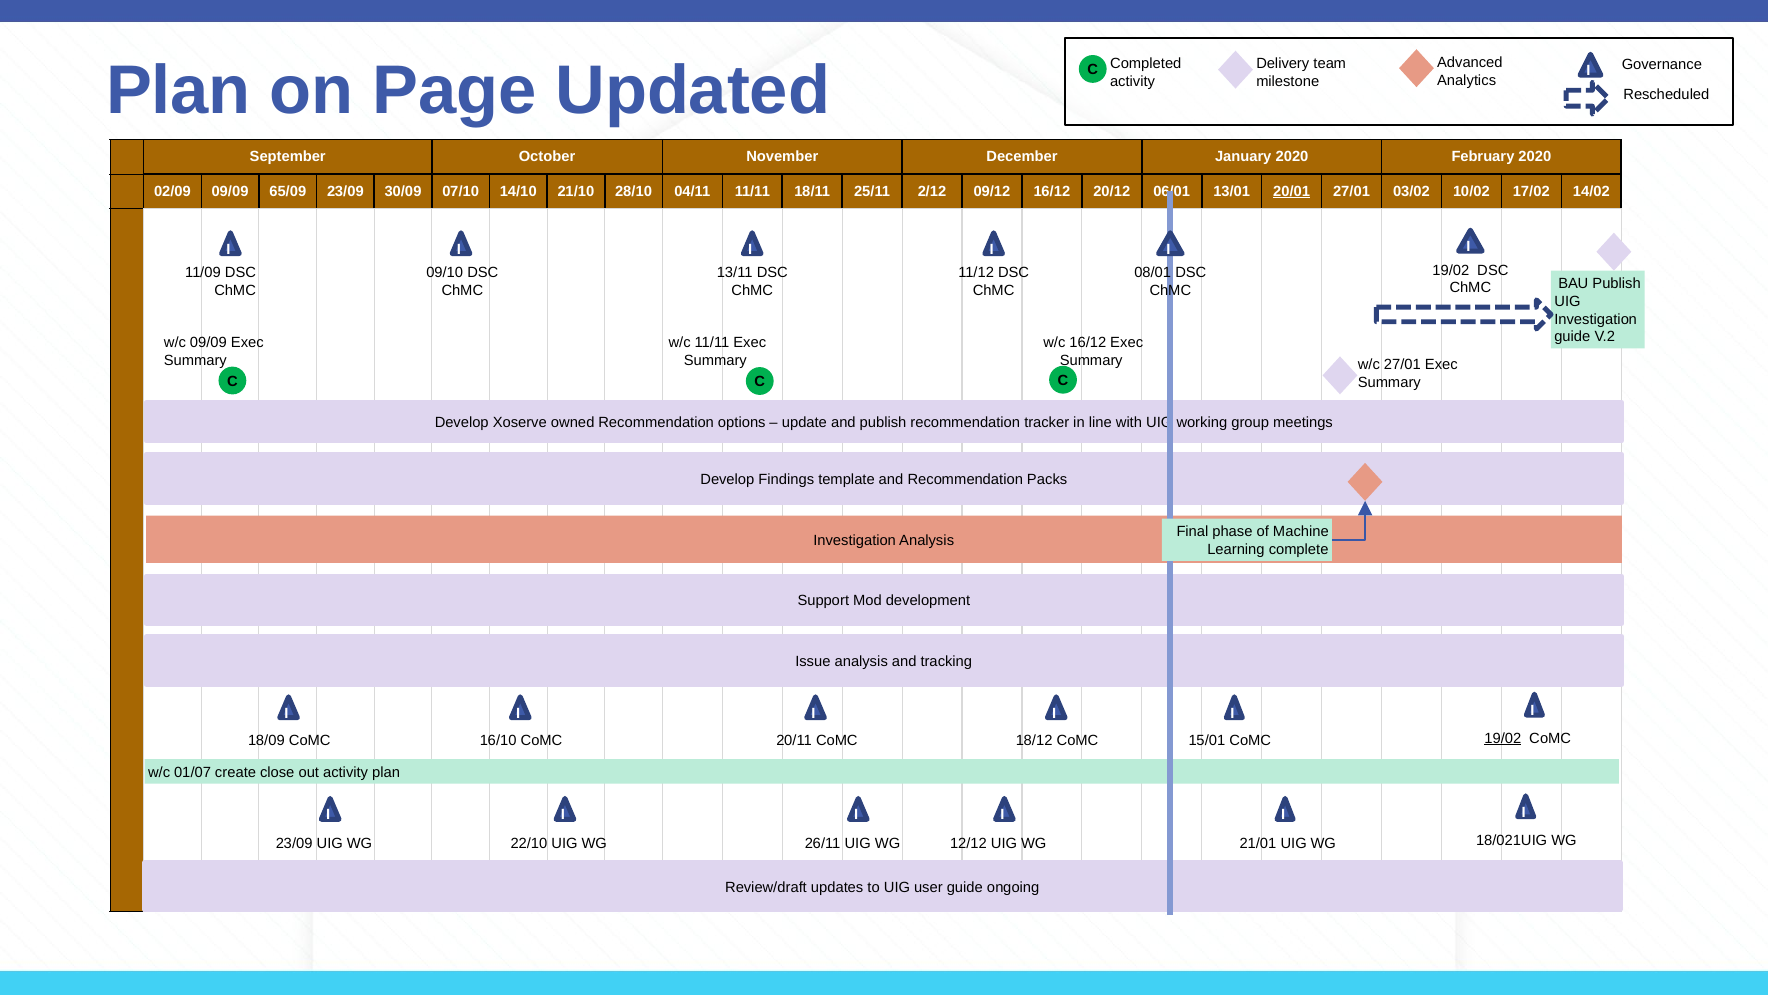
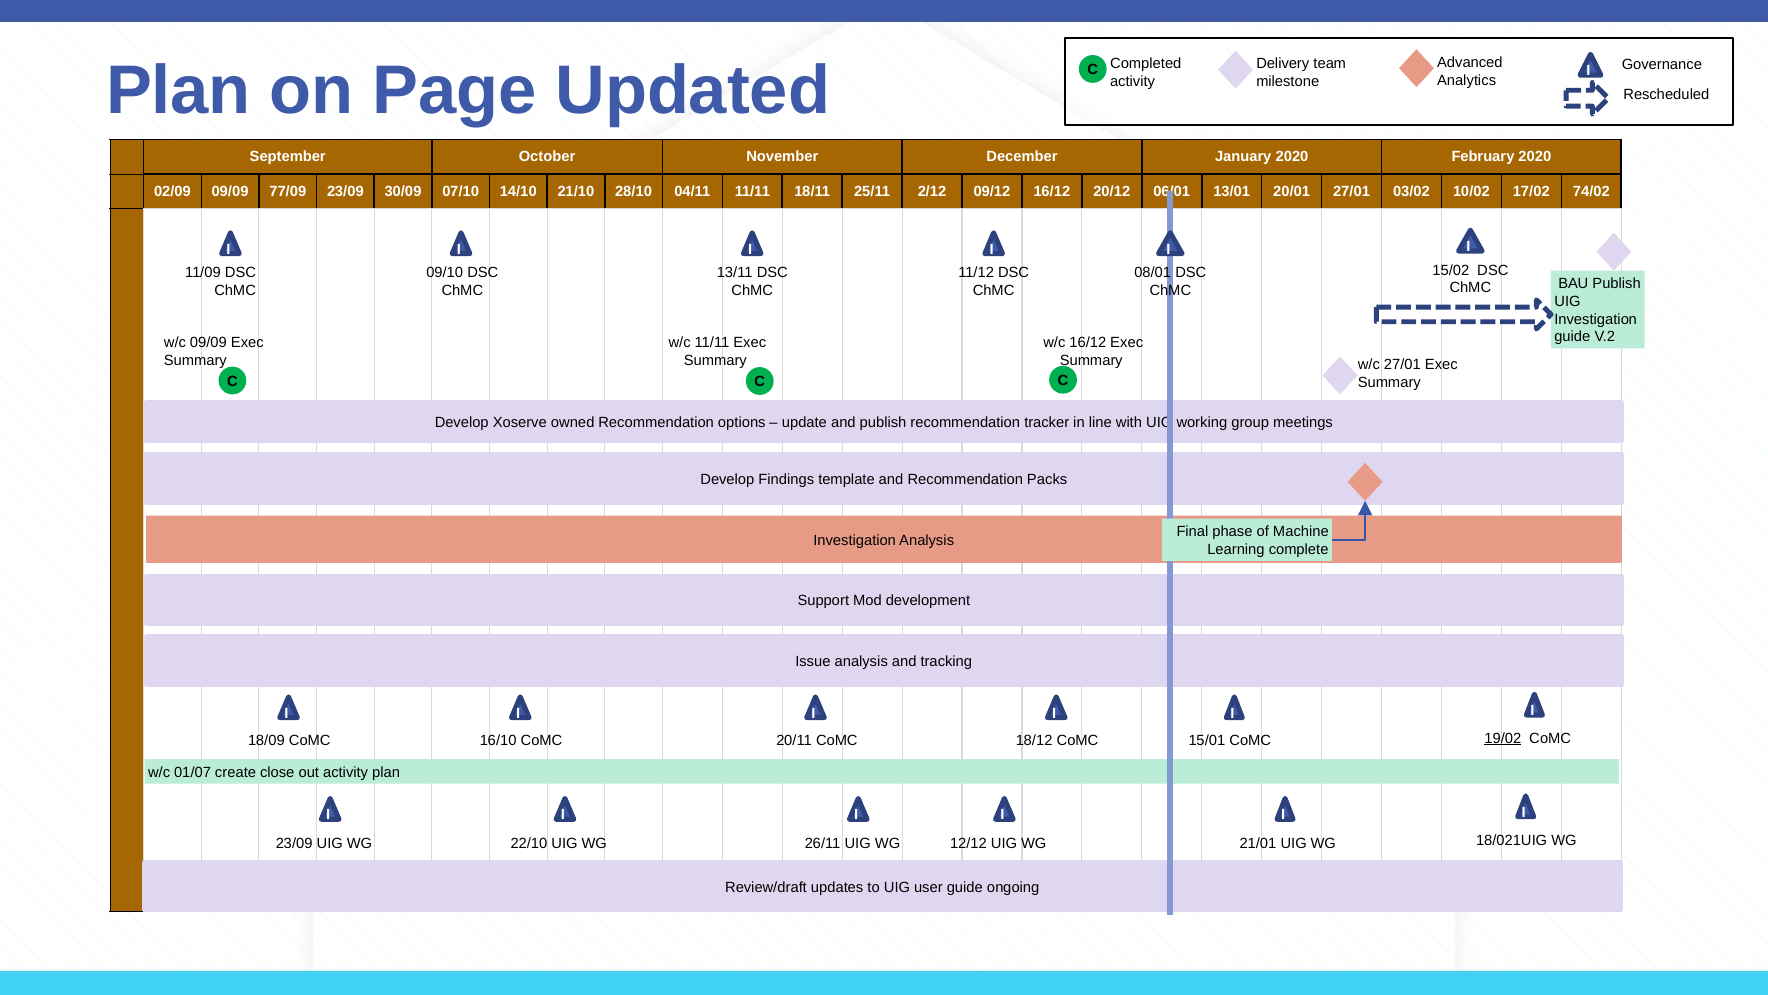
65/09: 65/09 -> 77/09
20/01 underline: present -> none
14/02: 14/02 -> 74/02
19/02 at (1451, 270): 19/02 -> 15/02
